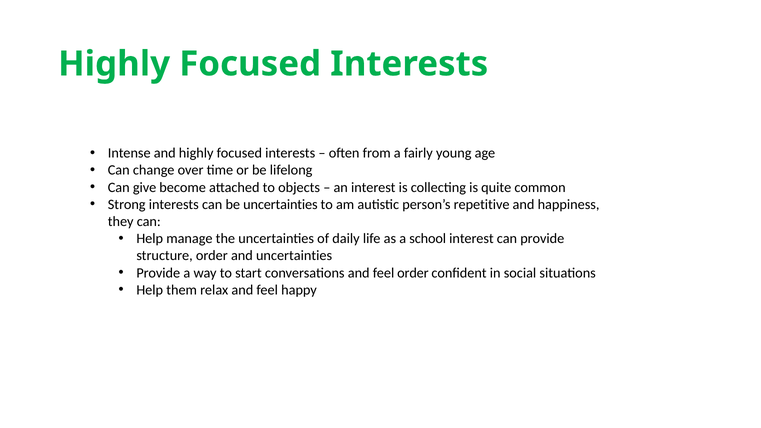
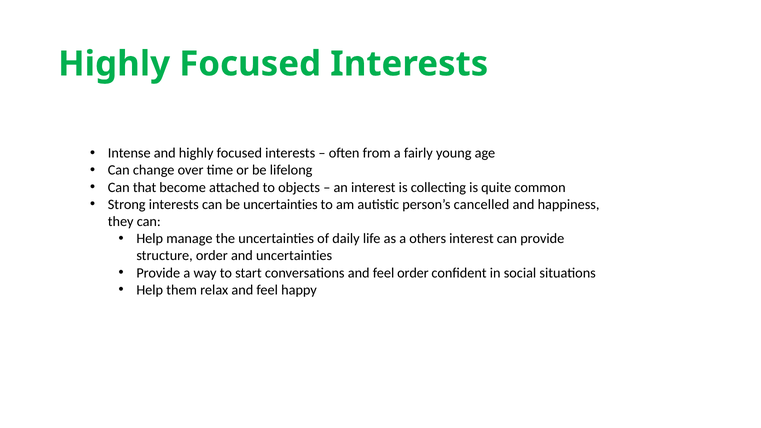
give: give -> that
repetitive: repetitive -> cancelled
school: school -> others
